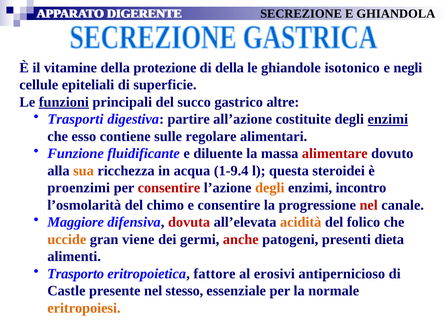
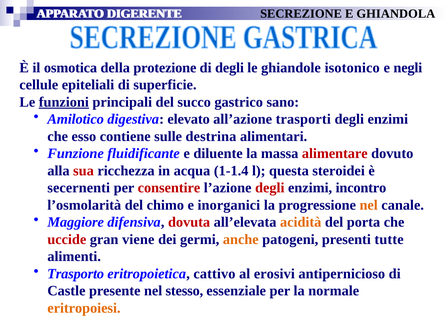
vitamine: vitamine -> osmotica
di della: della -> degli
altre: altre -> sano
Trasporti: Trasporti -> Amilotico
partire: partire -> elevato
costituite: costituite -> trasporti
enzimi at (388, 119) underline: present -> none
regolare: regolare -> destrina
sua colour: orange -> red
1-9.4: 1-9.4 -> 1-1.4
proenzimi: proenzimi -> secernenti
degli at (270, 188) colour: orange -> red
e consentire: consentire -> inorganici
nel at (369, 205) colour: red -> orange
folico: folico -> porta
uccide colour: orange -> red
anche colour: red -> orange
dieta: dieta -> tutte
fattore: fattore -> cattivo
